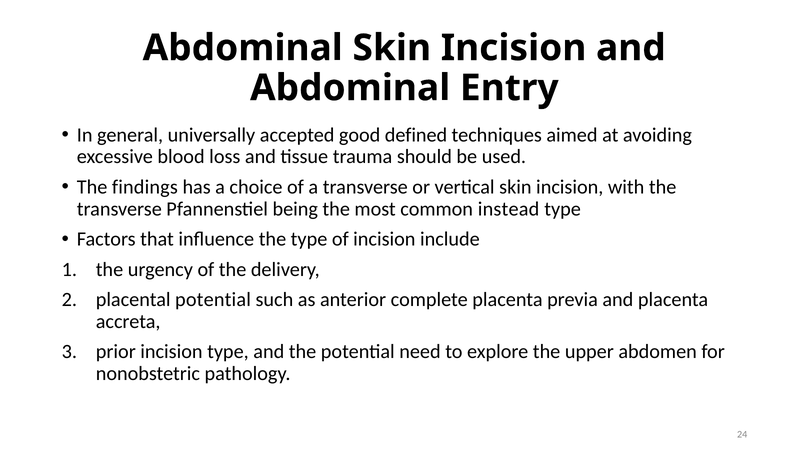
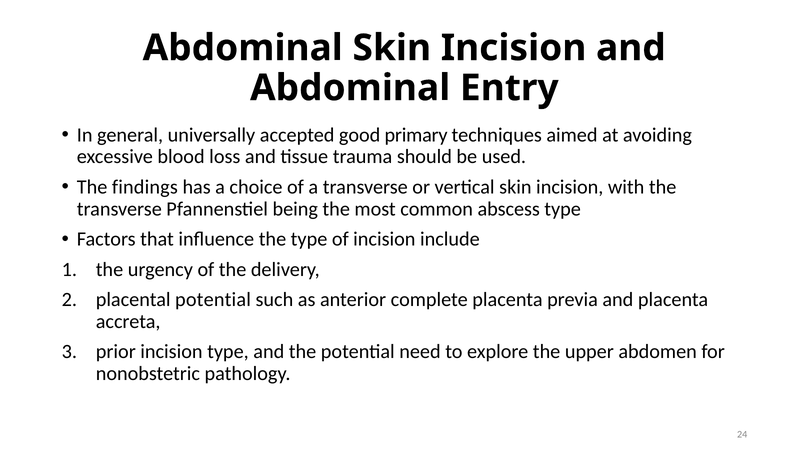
defined: defined -> primary
instead: instead -> abscess
